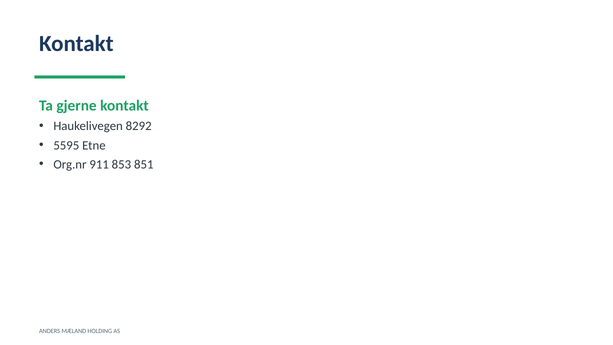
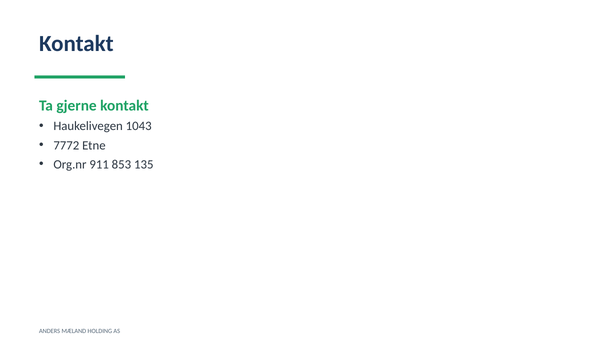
8292: 8292 -> 1043
5595: 5595 -> 7772
851: 851 -> 135
